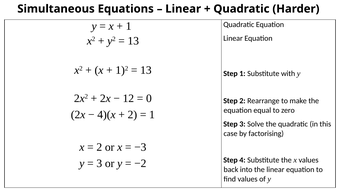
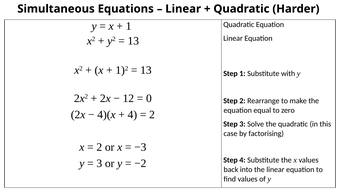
2 at (132, 115): 2 -> 4
1 at (152, 115): 1 -> 2
